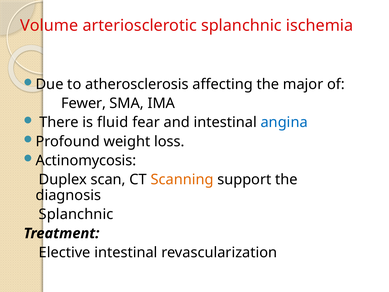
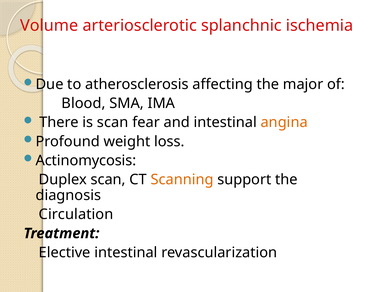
Fewer: Fewer -> Blood
is fluid: fluid -> scan
angina colour: blue -> orange
Splanchnic at (76, 214): Splanchnic -> Circulation
